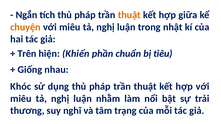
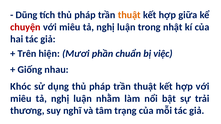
Ngắn: Ngắn -> Dũng
chuyện colour: orange -> red
Khiến: Khiến -> Mươi
tiêu: tiêu -> việc
